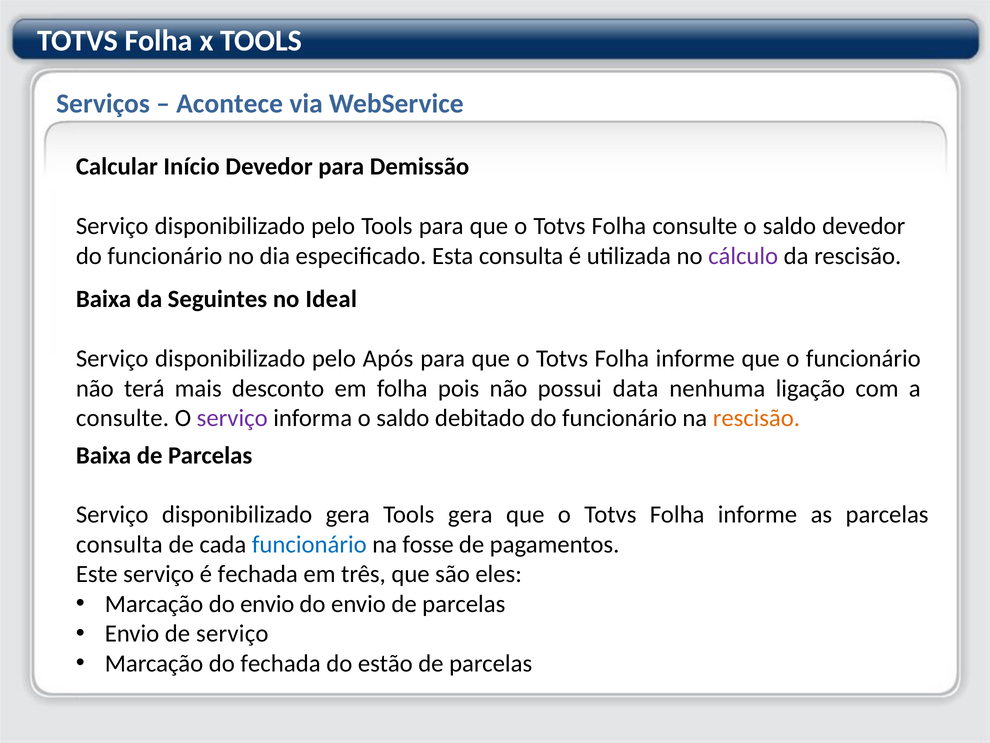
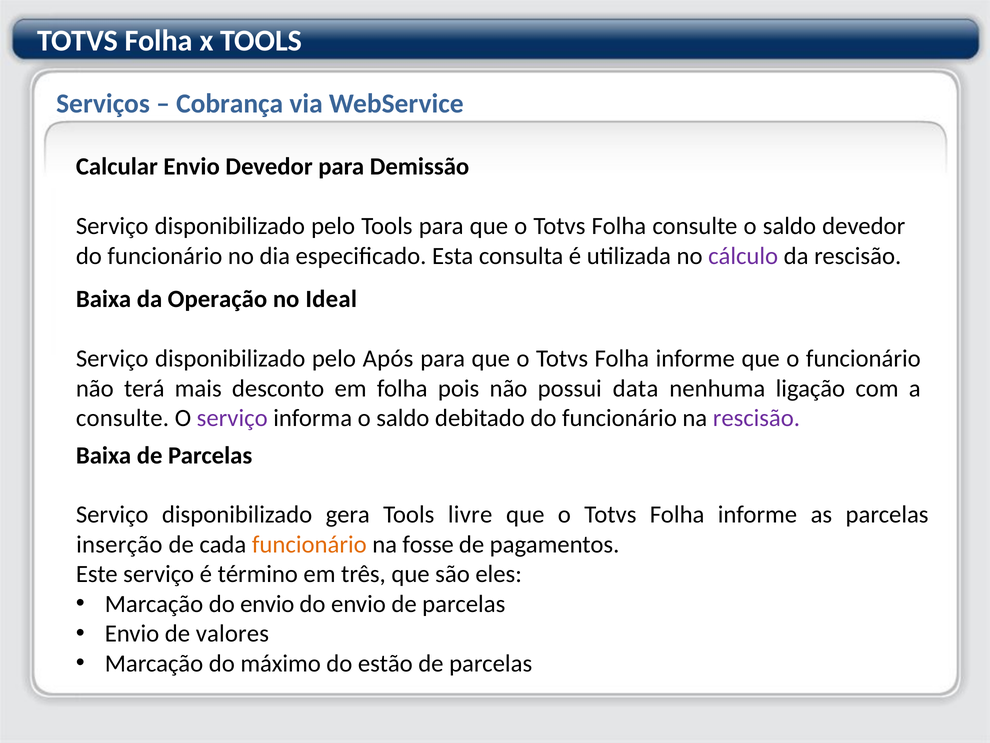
Acontece: Acontece -> Cobrança
Calcular Início: Início -> Envio
Seguintes: Seguintes -> Operação
rescisão at (756, 418) colour: orange -> purple
Tools gera: gera -> livre
consulta at (119, 544): consulta -> inserção
funcionário at (309, 544) colour: blue -> orange
é fechada: fechada -> término
de serviço: serviço -> valores
do fechada: fechada -> máximo
